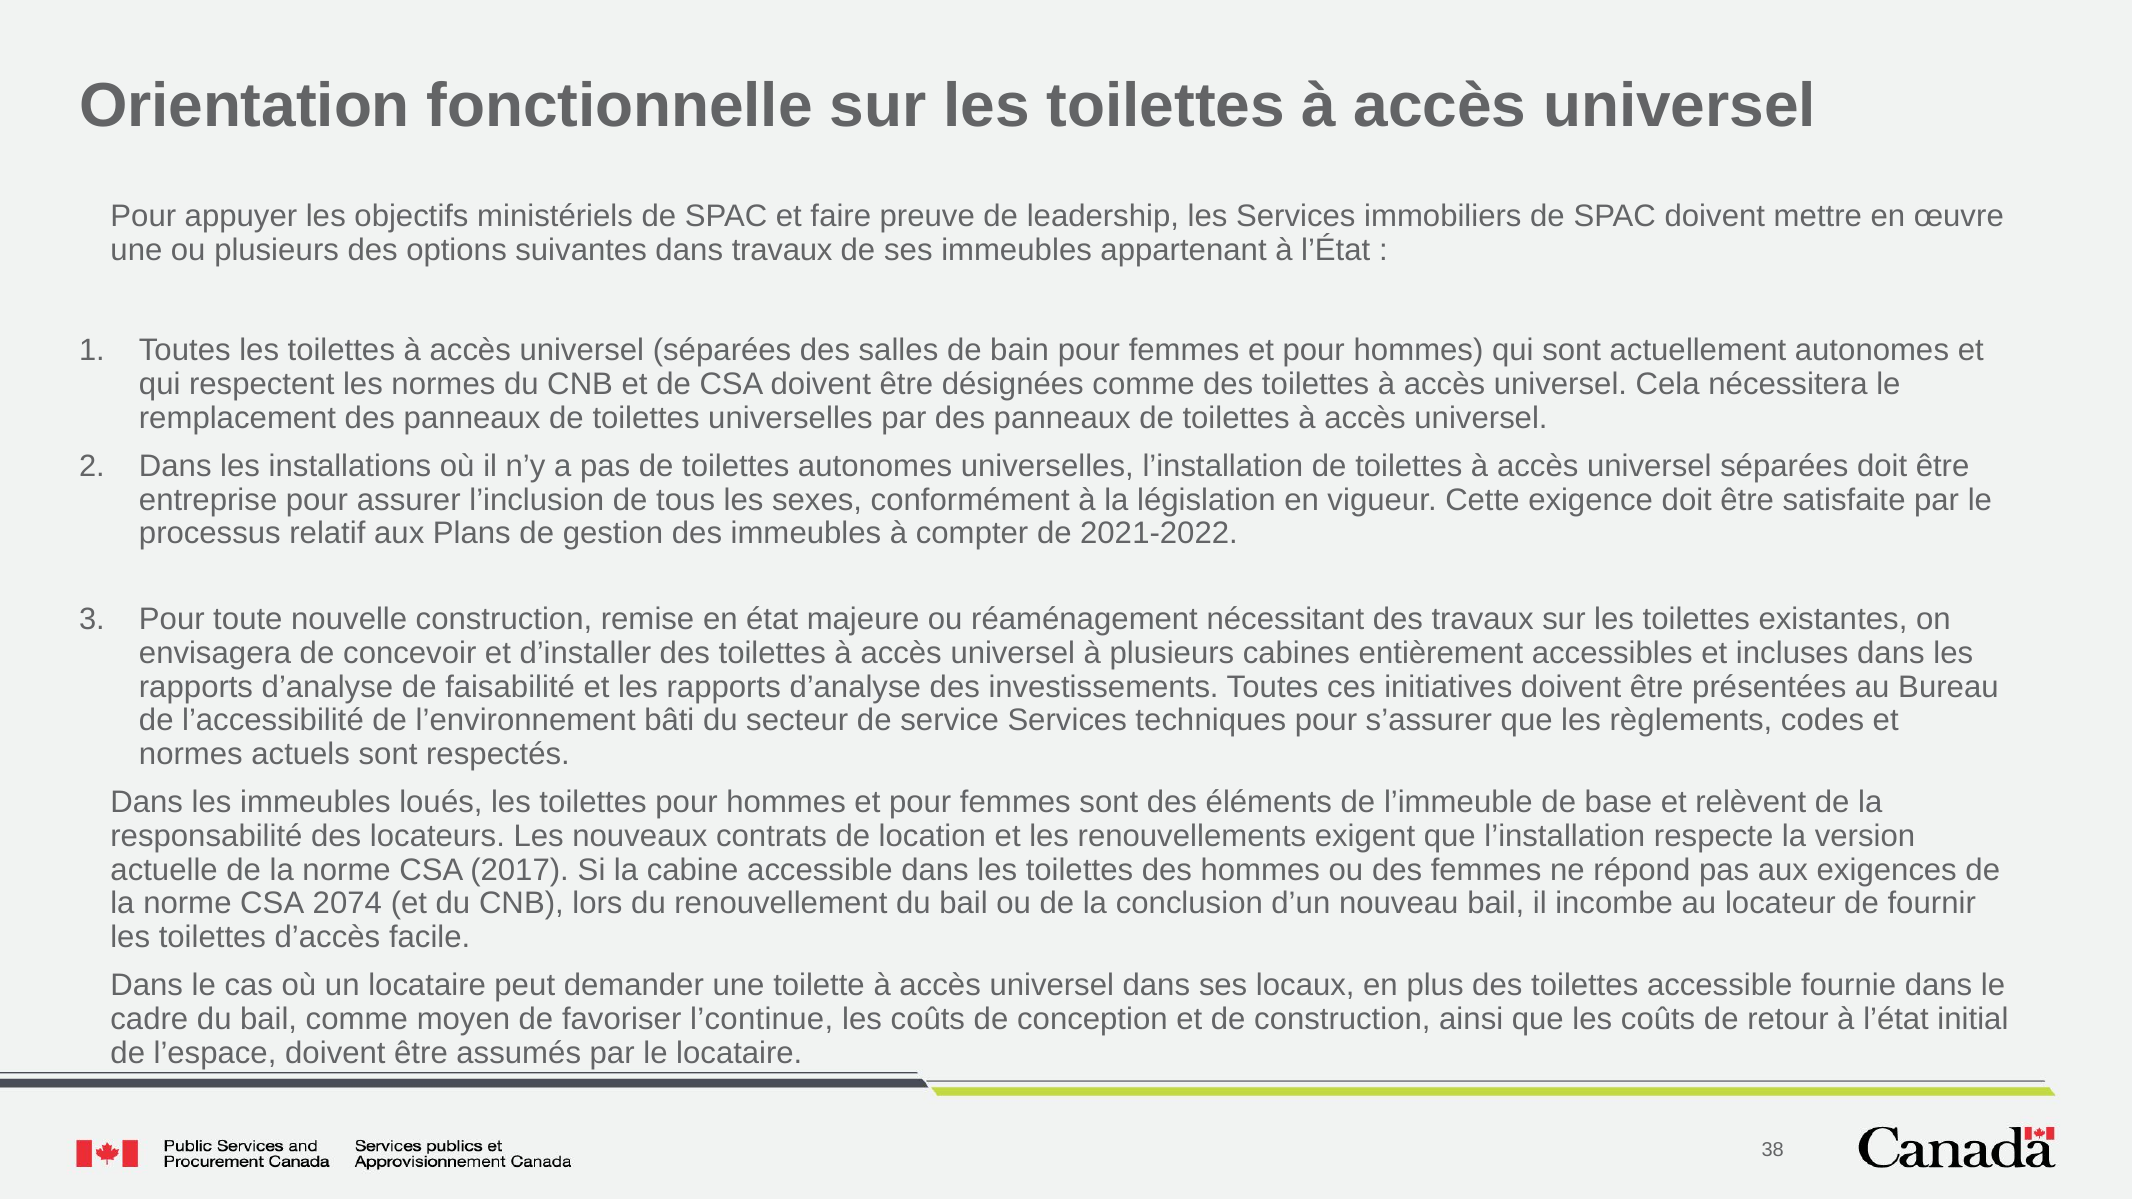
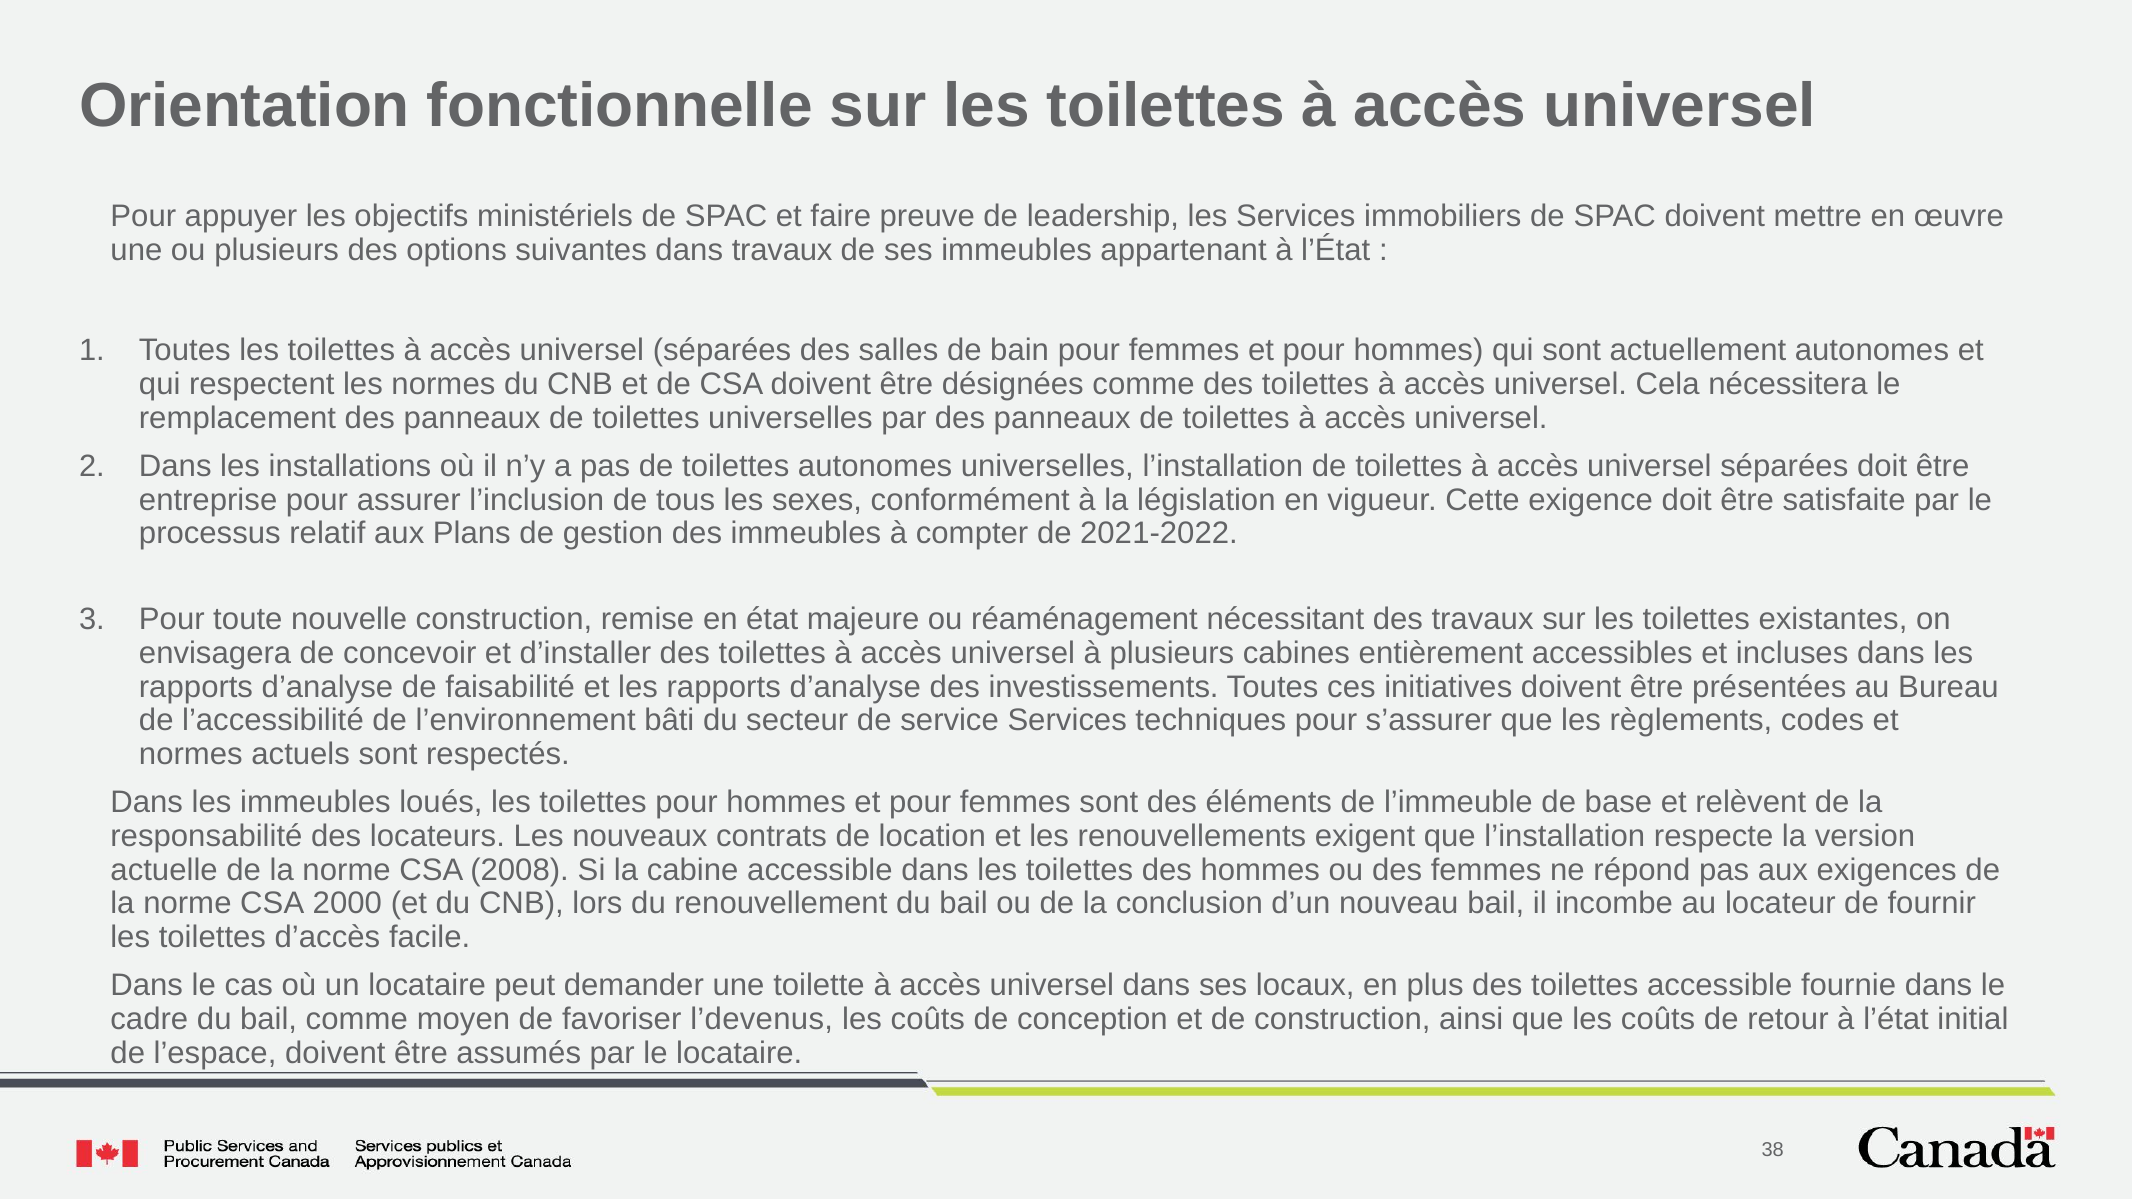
2017: 2017 -> 2008
2074: 2074 -> 2000
l’continue: l’continue -> l’devenus
